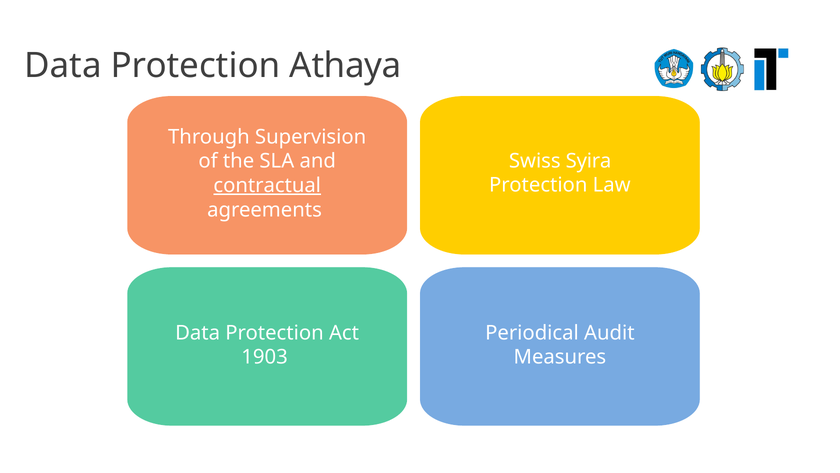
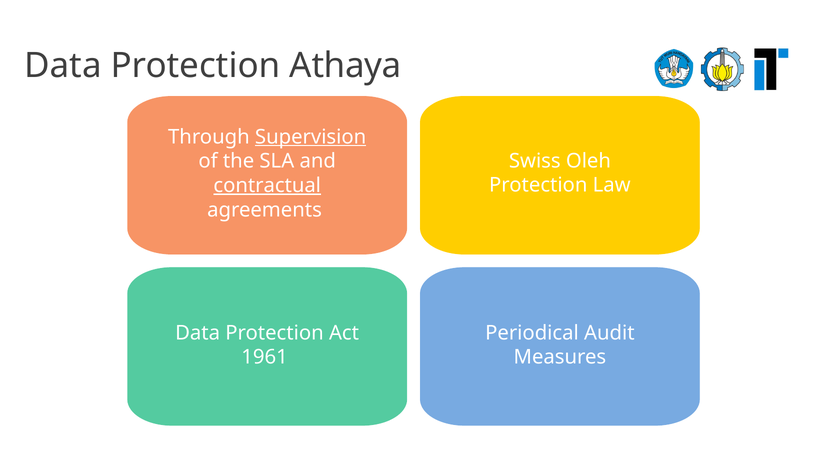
Supervision underline: none -> present
Syira: Syira -> Oleh
1903: 1903 -> 1961
